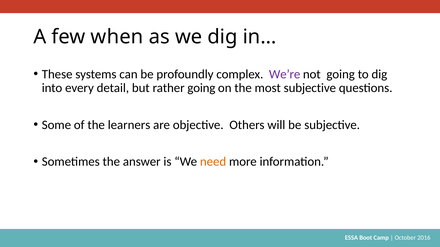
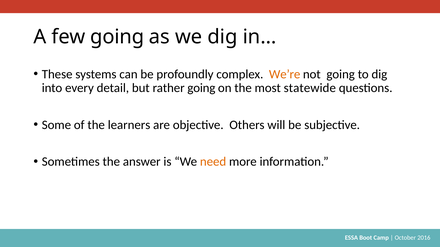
few when: when -> going
We’re colour: purple -> orange
most subjective: subjective -> statewide
